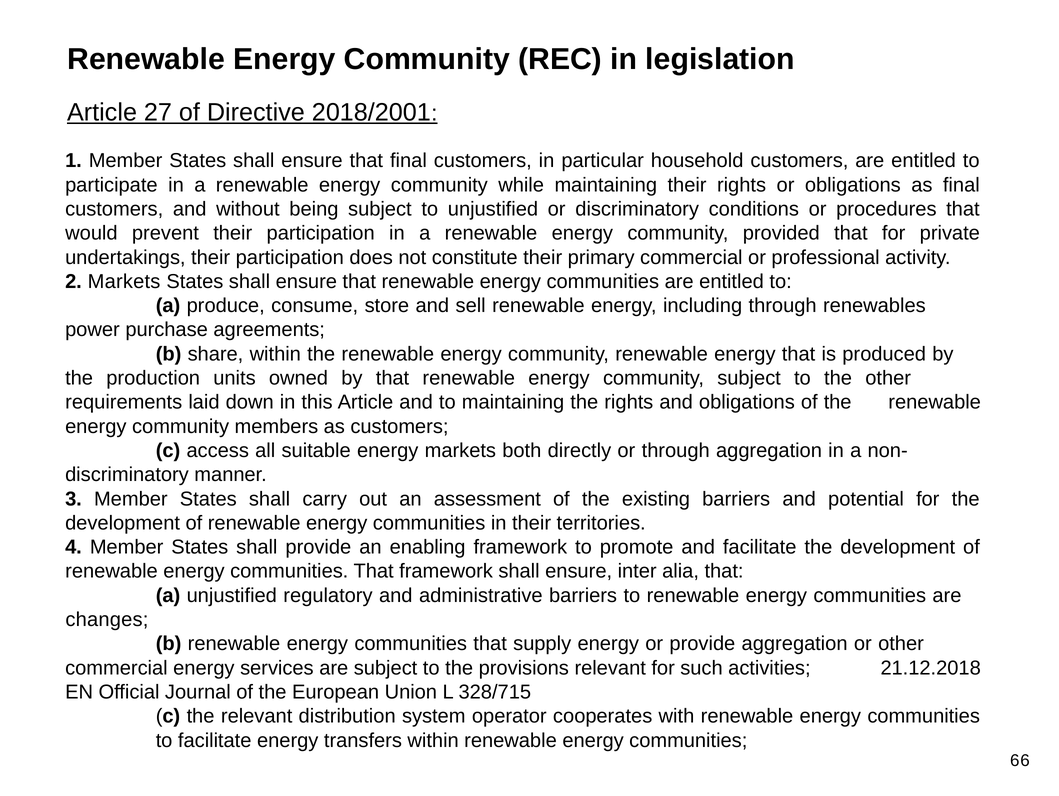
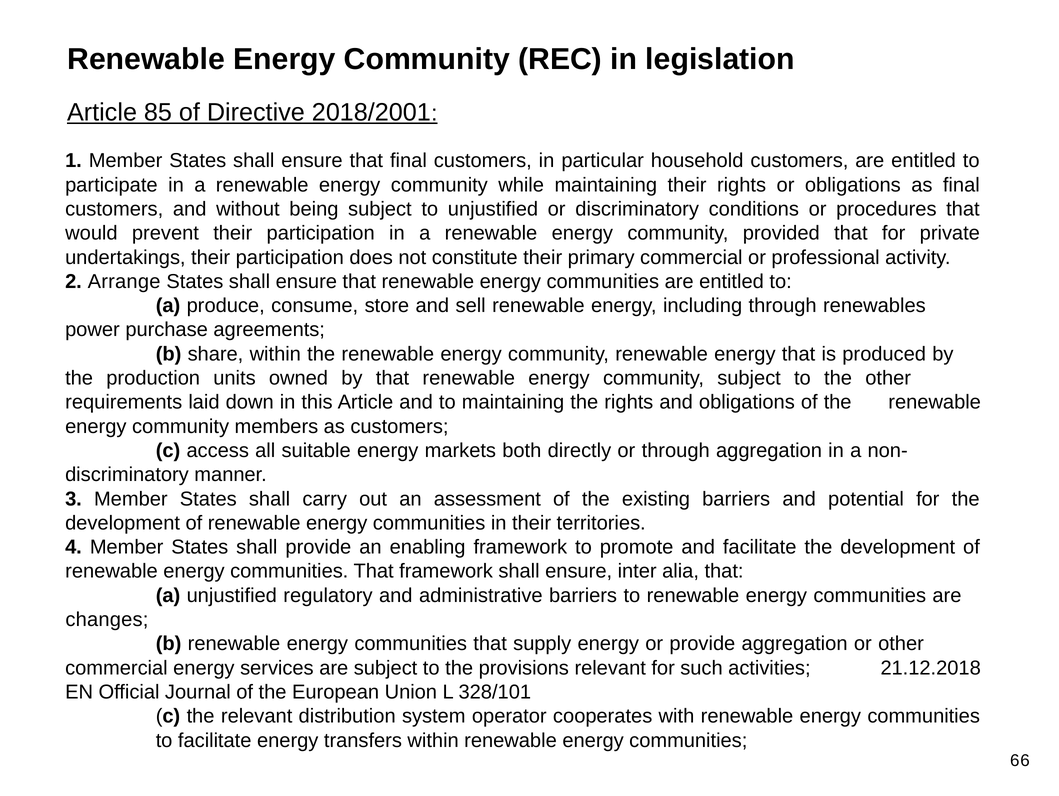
27: 27 -> 85
2 Markets: Markets -> Arrange
328/715: 328/715 -> 328/101
